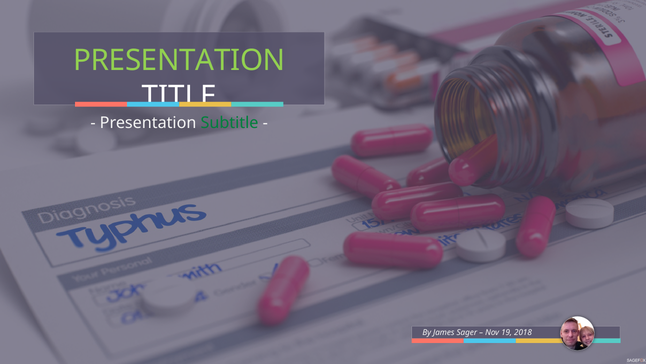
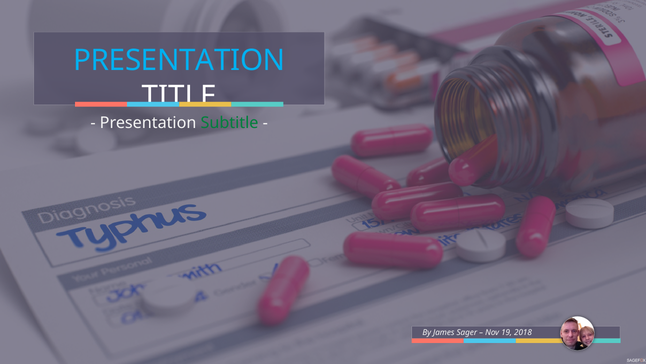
PRESENTATION at (179, 61) colour: light green -> light blue
